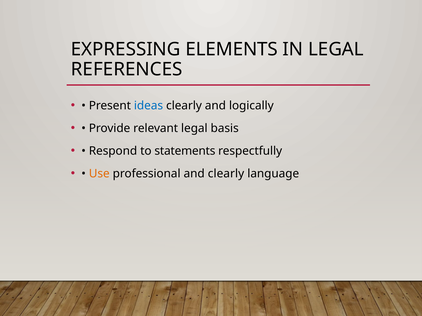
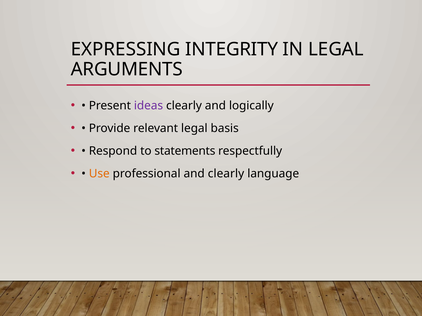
ELEMENTS: ELEMENTS -> INTEGRITY
REFERENCES: REFERENCES -> ARGUMENTS
ideas colour: blue -> purple
